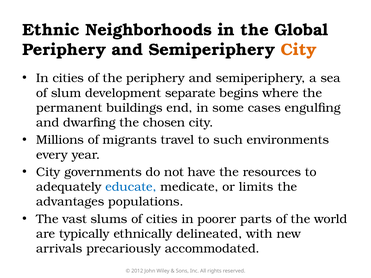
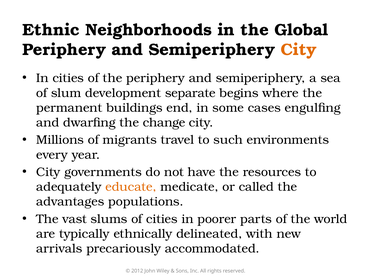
chosen: chosen -> change
educate colour: blue -> orange
limits: limits -> called
